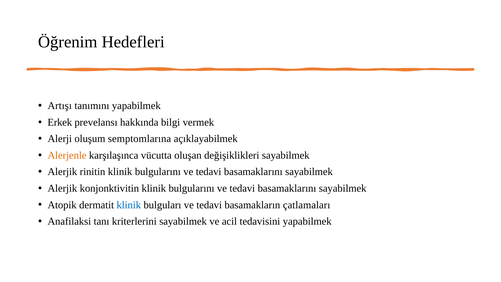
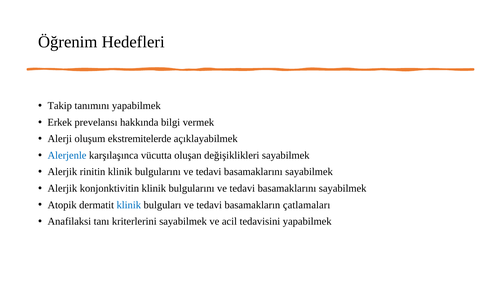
Artışı: Artışı -> Takip
semptomlarına: semptomlarına -> ekstremitelerde
Alerjenle colour: orange -> blue
